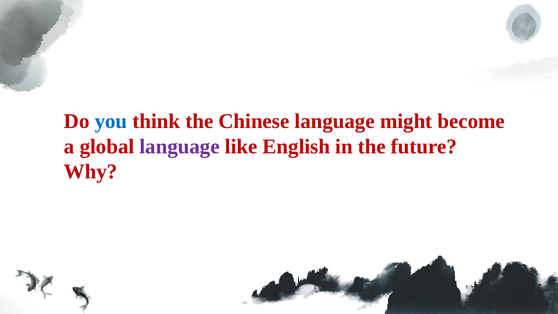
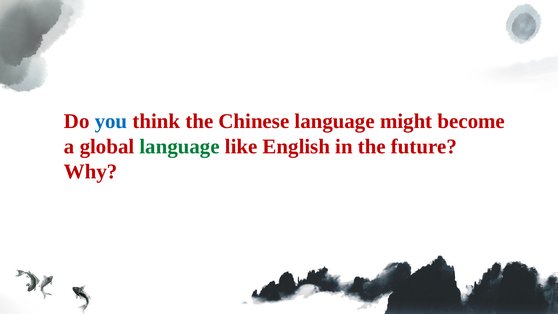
language at (180, 146) colour: purple -> green
